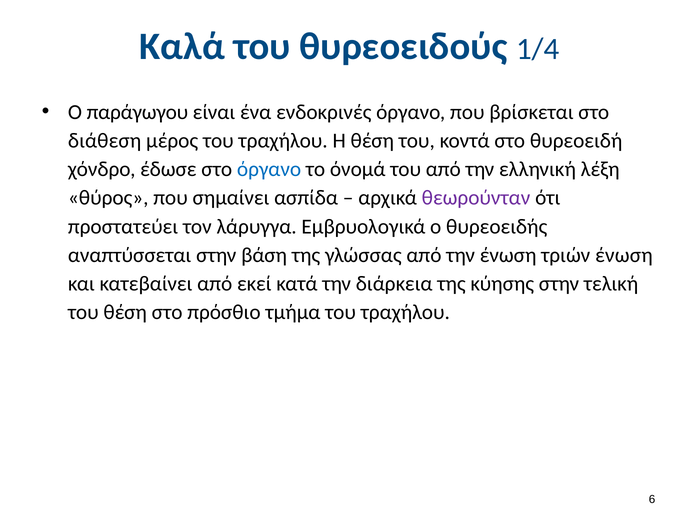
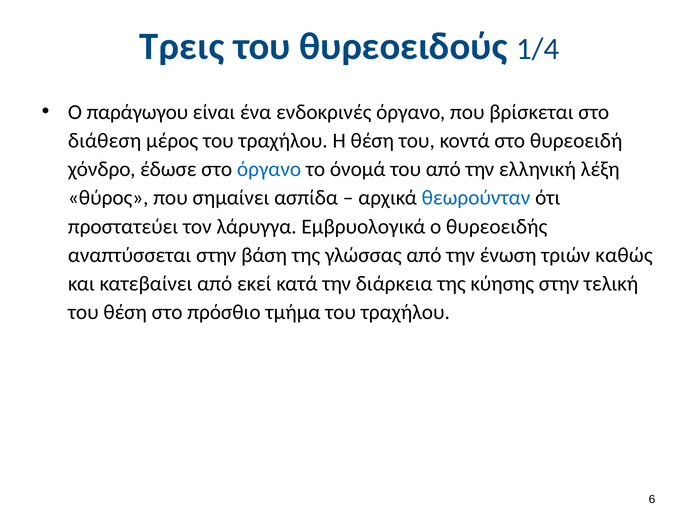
Καλά: Καλά -> Τρεις
θεωρούνταν colour: purple -> blue
τριών ένωση: ένωση -> καθώς
